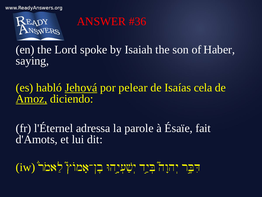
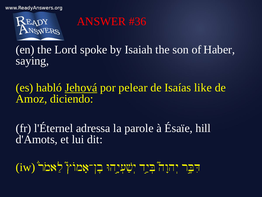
cela: cela -> like
Amoz underline: present -> none
fait: fait -> hill
